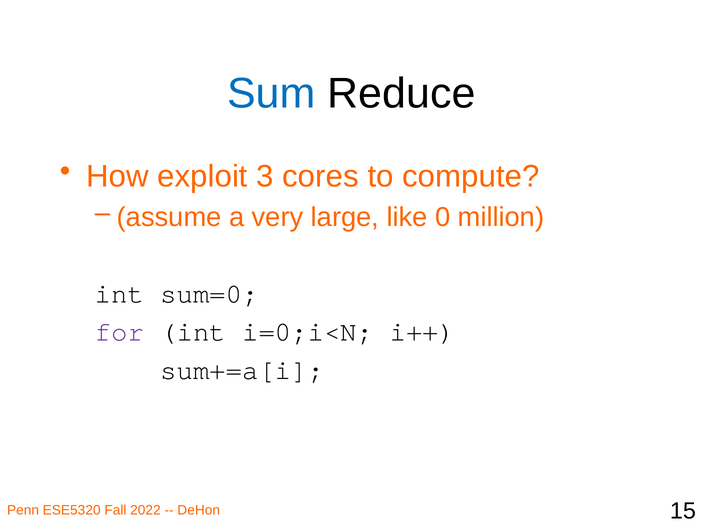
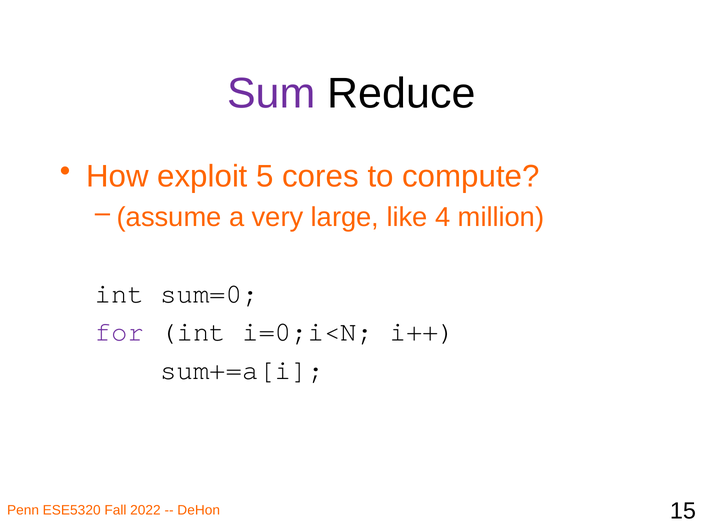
Sum colour: blue -> purple
3: 3 -> 5
0: 0 -> 4
